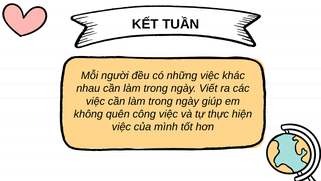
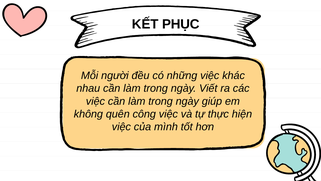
TUẦN: TUẦN -> PHỤC
